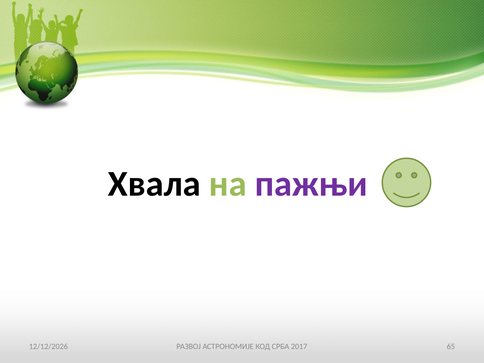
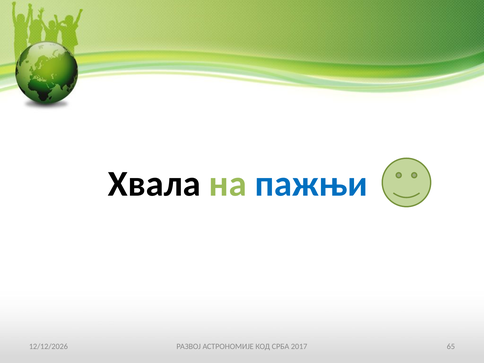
пажњи colour: purple -> blue
